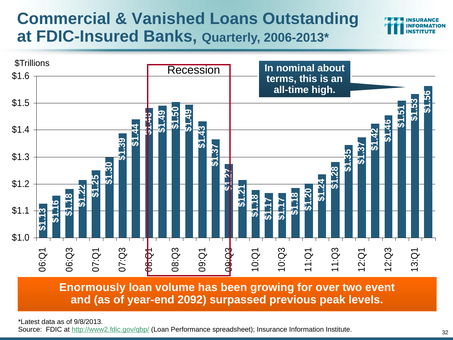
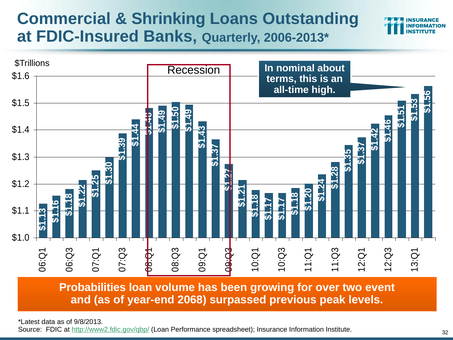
Vanished: Vanished -> Shrinking
Enormously: Enormously -> Probabilities
2092: 2092 -> 2068
